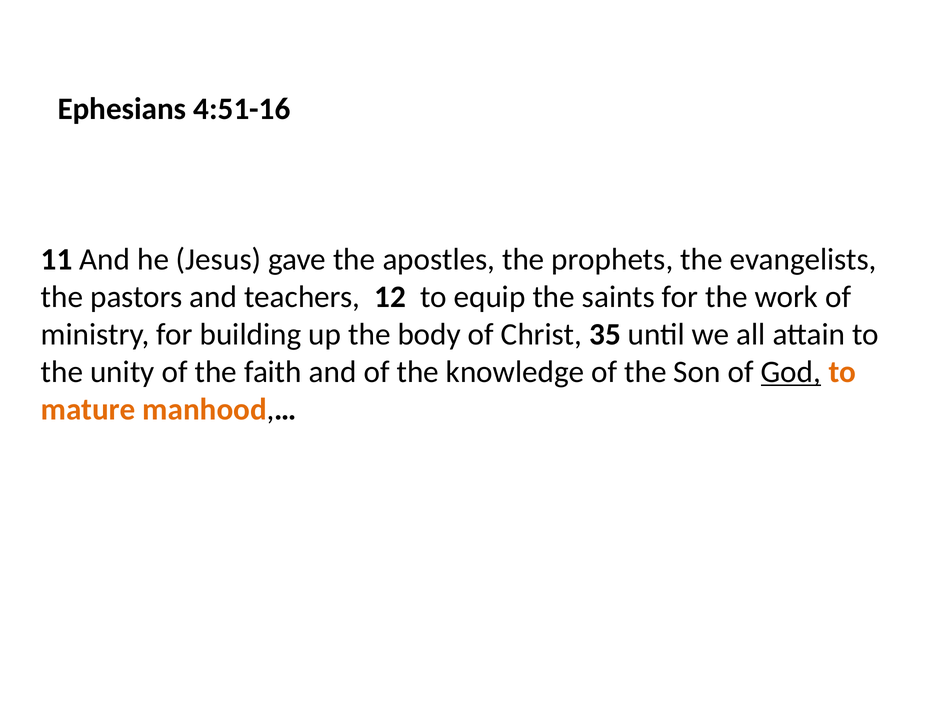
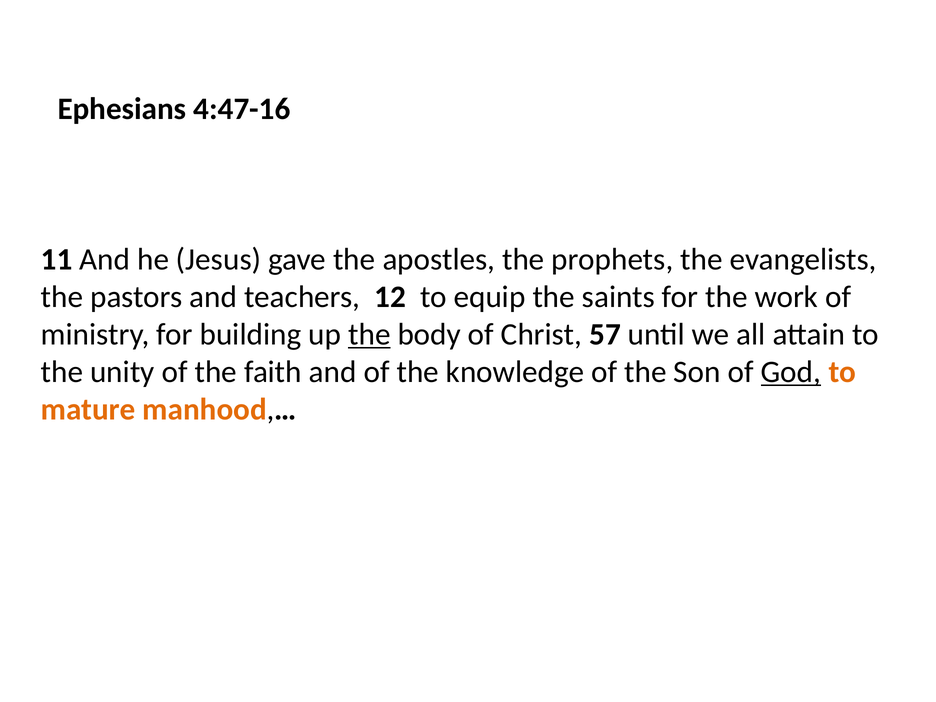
4:51-16: 4:51-16 -> 4:47-16
the at (369, 334) underline: none -> present
35: 35 -> 57
